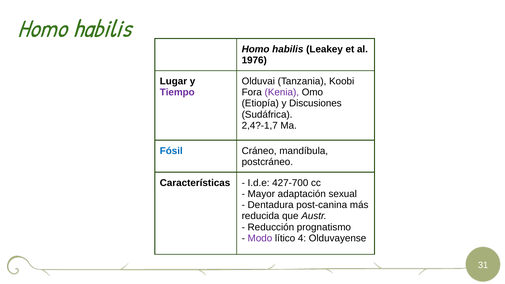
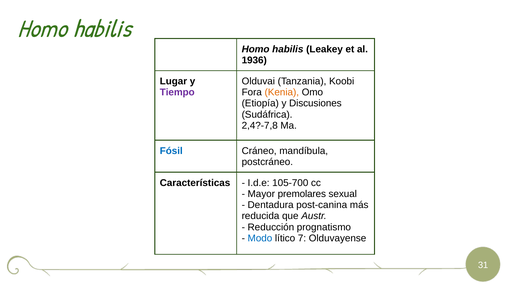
1976: 1976 -> 1936
Kenia colour: purple -> orange
2,4?-1,7: 2,4?-1,7 -> 2,4?-7,8
427-700: 427-700 -> 105-700
adaptación: adaptación -> premolares
Modo colour: purple -> blue
4: 4 -> 7
